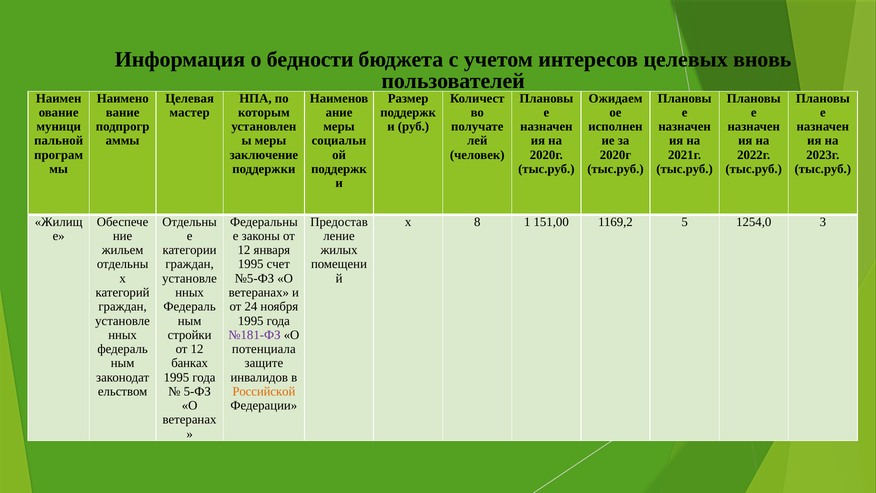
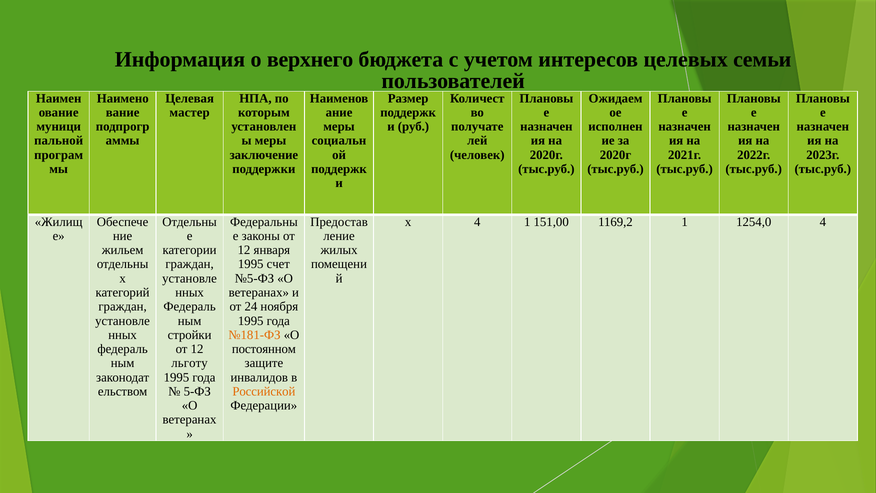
бедности: бедности -> верхнего
вновь: вновь -> семьи
х 8: 8 -> 4
1169,2 5: 5 -> 1
1254,0 3: 3 -> 4
№181-ФЗ colour: purple -> orange
потенциала: потенциала -> постоянном
банках: банках -> льготу
